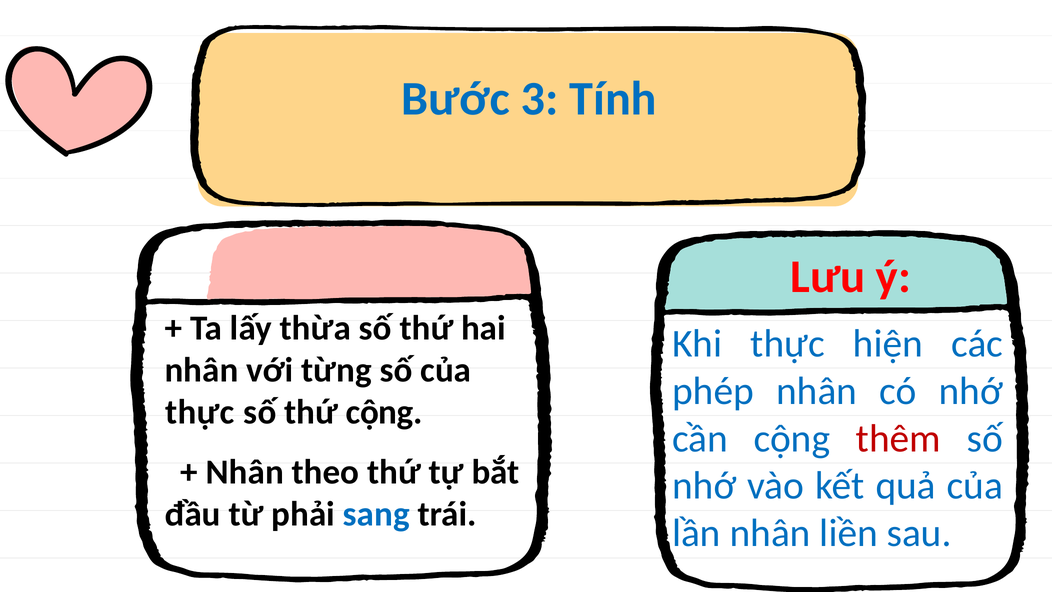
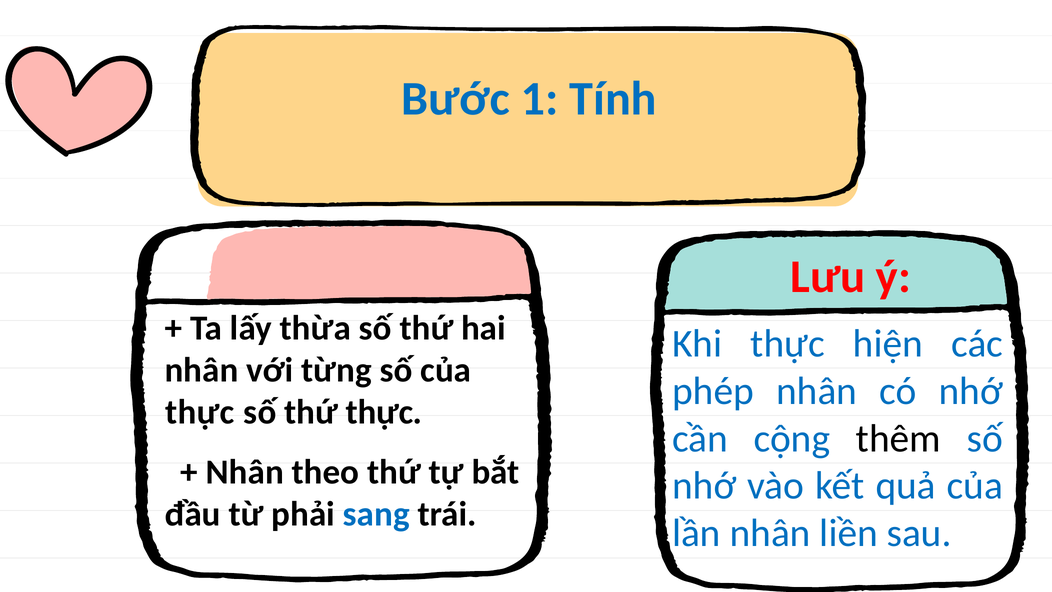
3: 3 -> 1
thứ cộng: cộng -> thực
thêm colour: red -> black
